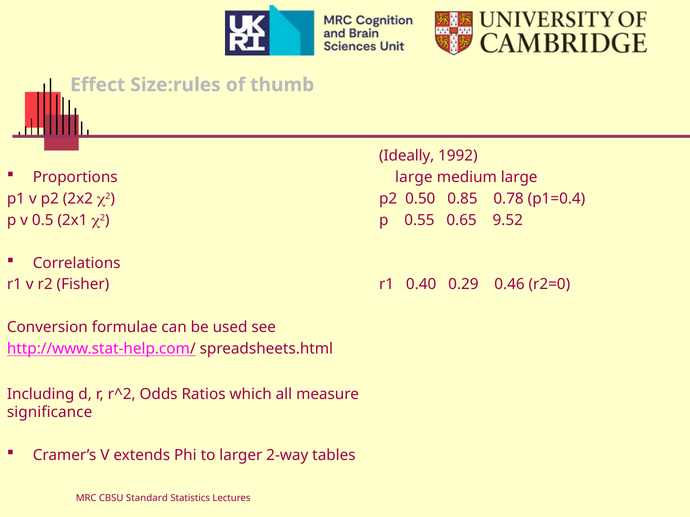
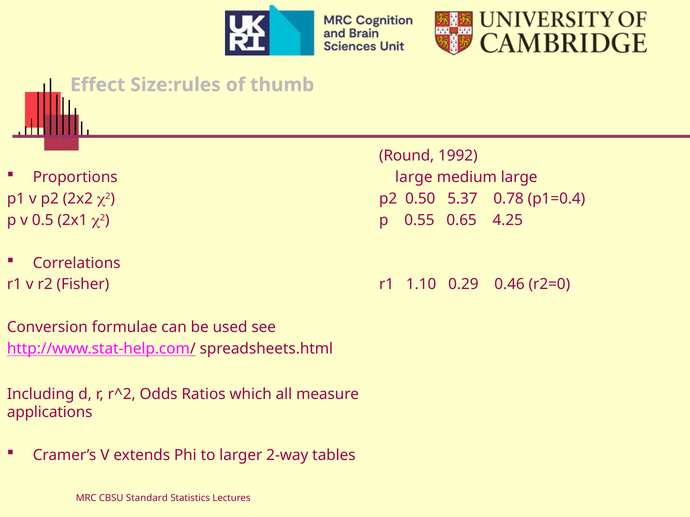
Ideally: Ideally -> Round
0.85: 0.85 -> 5.37
9.52: 9.52 -> 4.25
0.40: 0.40 -> 1.10
significance: significance -> applications
